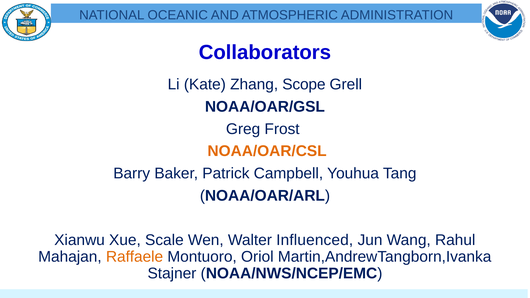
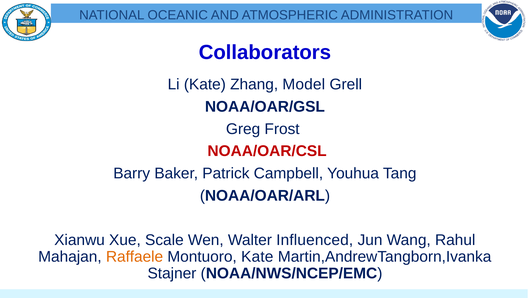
Scope: Scope -> Model
NOAA/OAR/CSL colour: orange -> red
Montuoro Oriol: Oriol -> Kate
